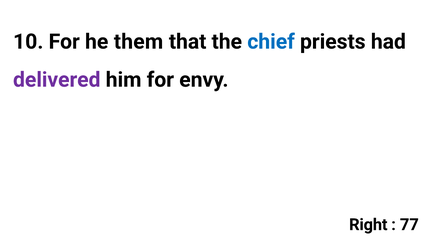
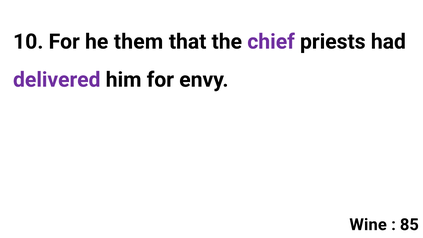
chief colour: blue -> purple
Right: Right -> Wine
77: 77 -> 85
